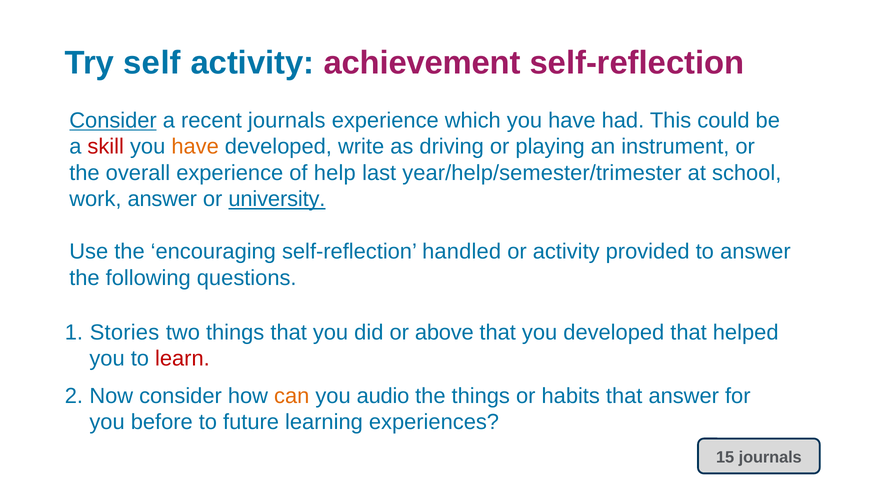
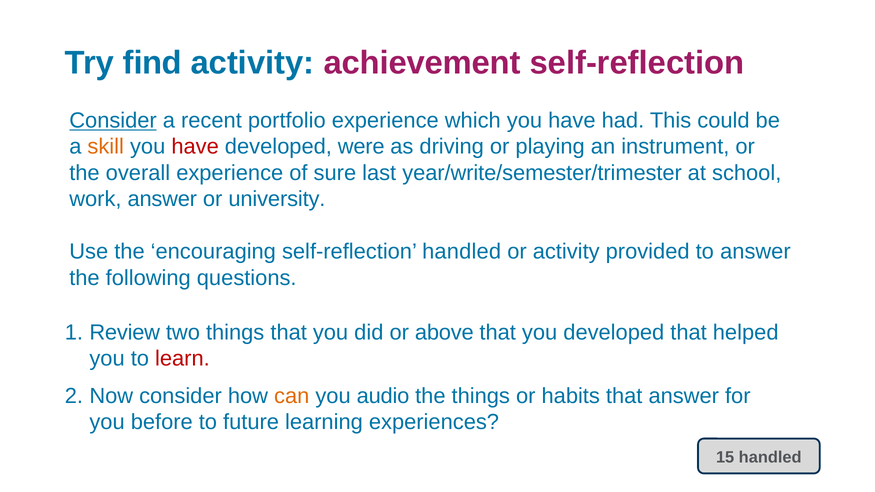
self: self -> find
recent journals: journals -> portfolio
skill colour: red -> orange
have at (195, 147) colour: orange -> red
write: write -> were
help: help -> sure
year/help/semester/trimester: year/help/semester/trimester -> year/write/semester/trimester
university underline: present -> none
Stories: Stories -> Review
15 journals: journals -> handled
